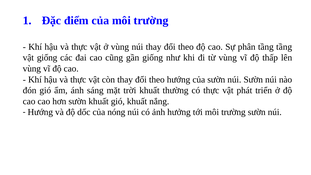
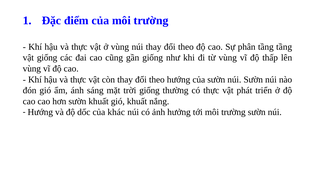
trời khuất: khuất -> giống
nóng: nóng -> khác
